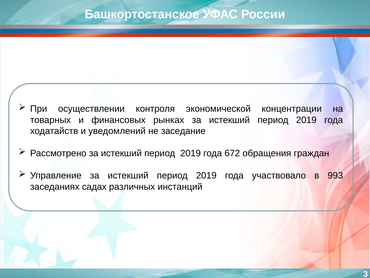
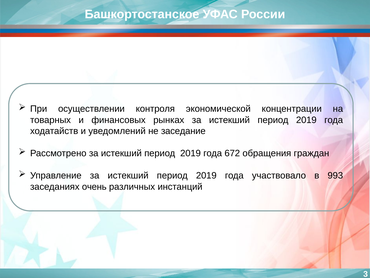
садах: садах -> очень
